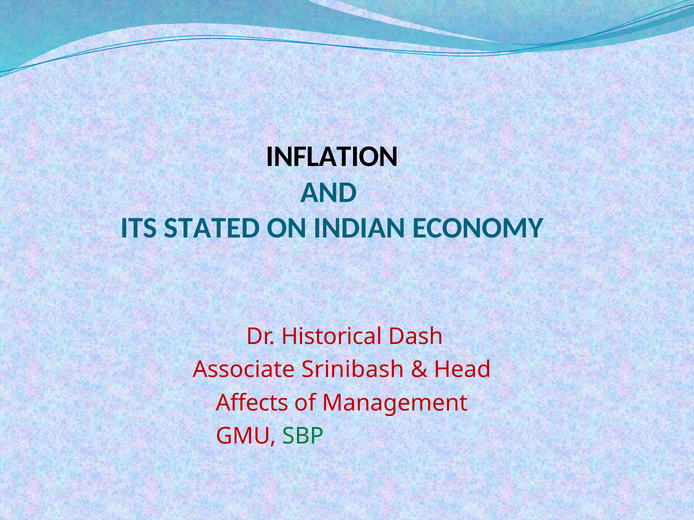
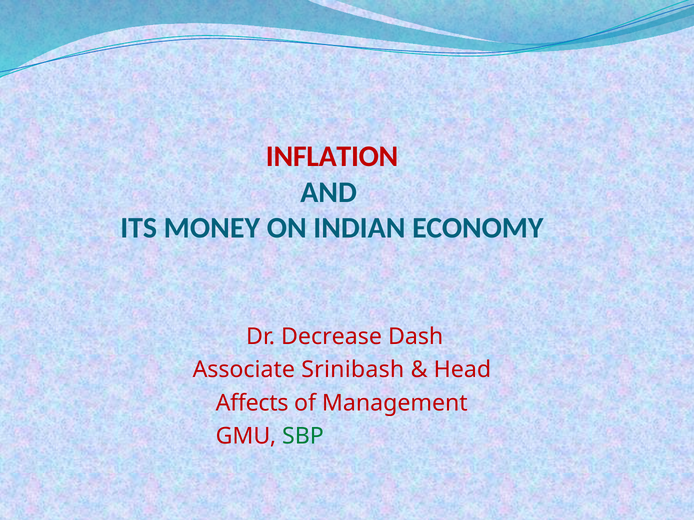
INFLATION colour: black -> red
STATED: STATED -> MONEY
Historical: Historical -> Decrease
